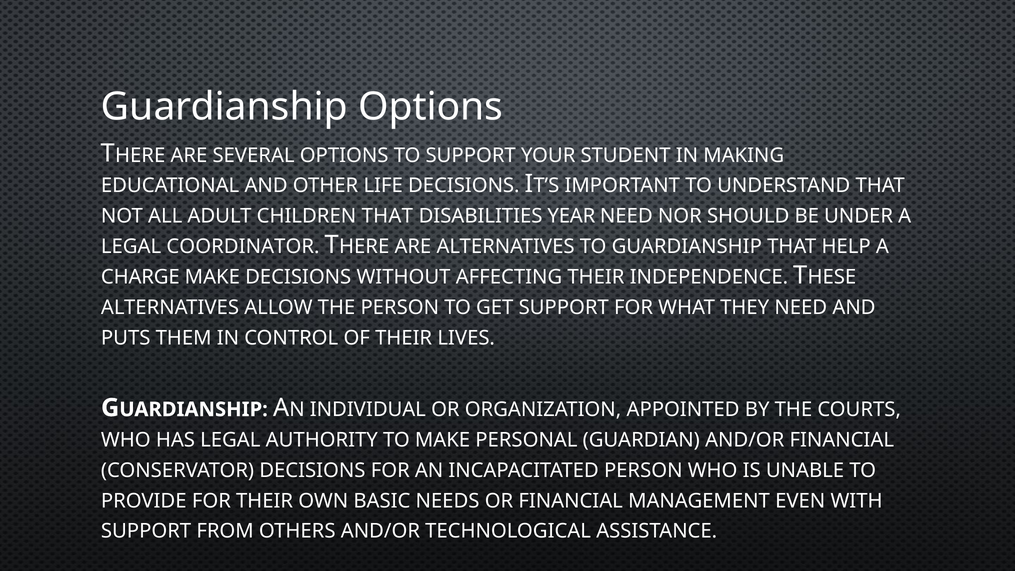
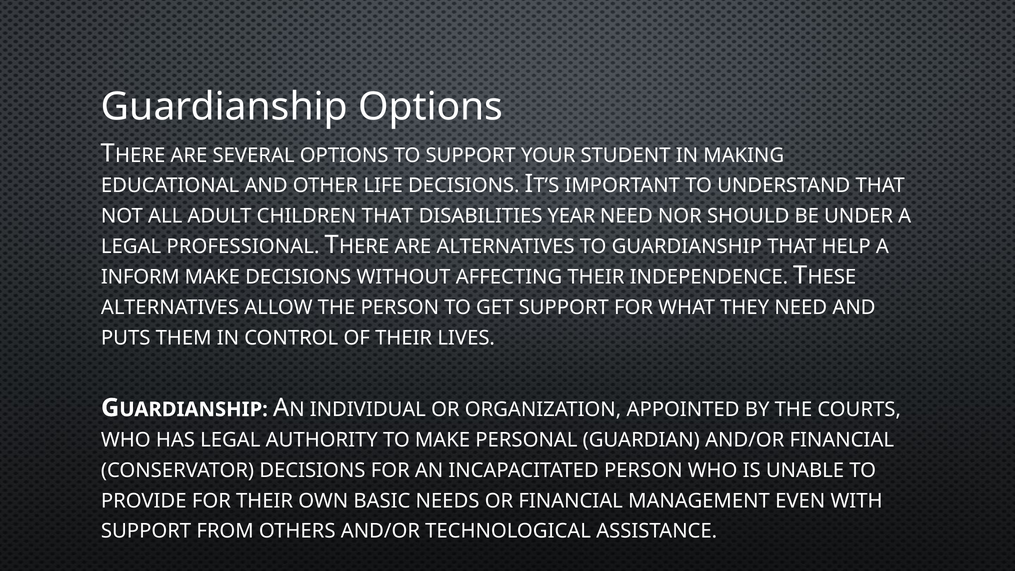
COORDINATOR: COORDINATOR -> PROFESSIONAL
CHARGE: CHARGE -> INFORM
